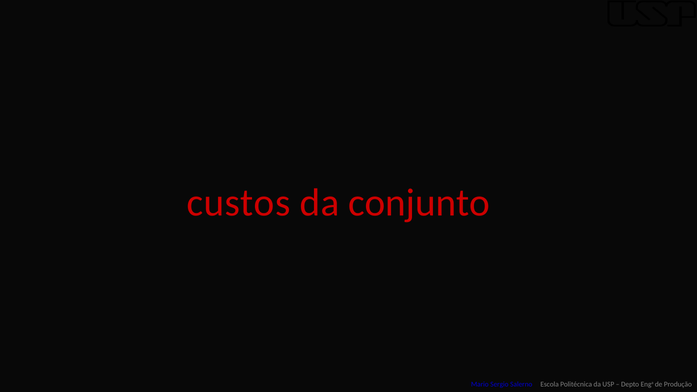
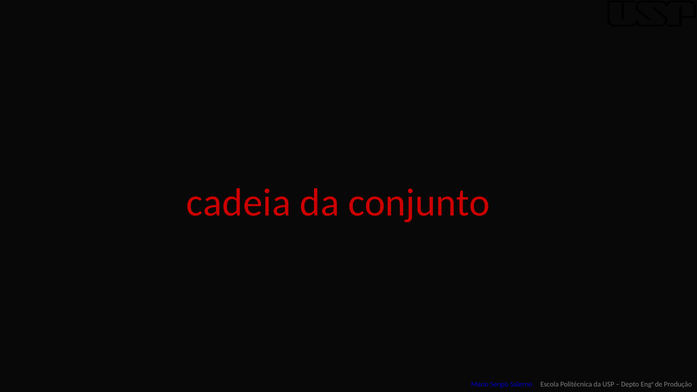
custos: custos -> cadeia
